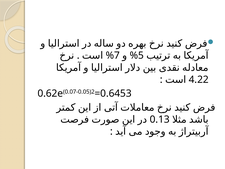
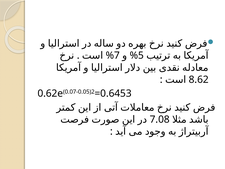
4.22: 4.22 -> 8.62
0.13: 0.13 -> 7.08
